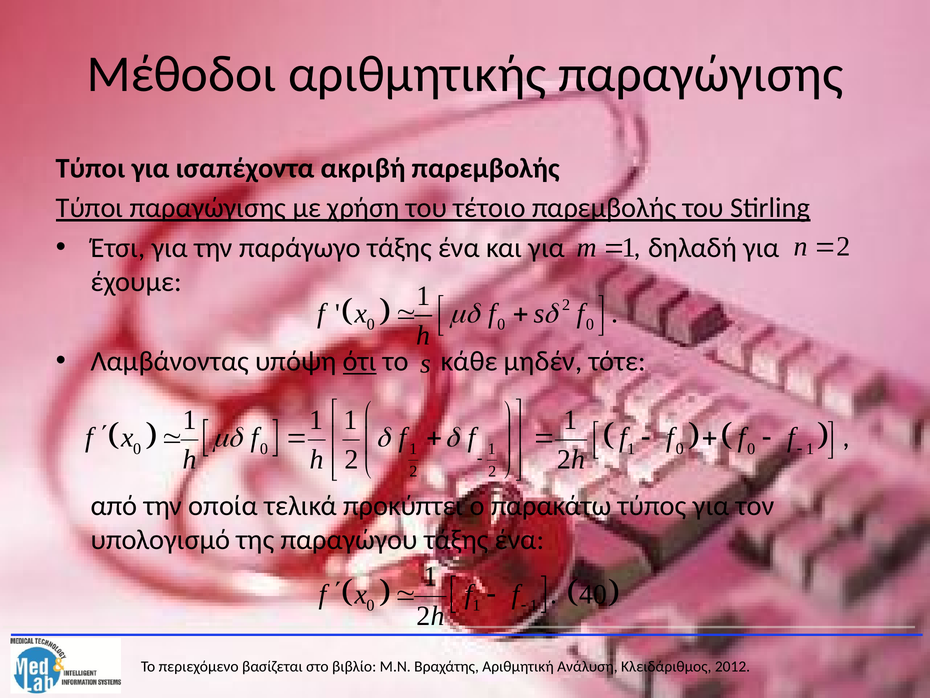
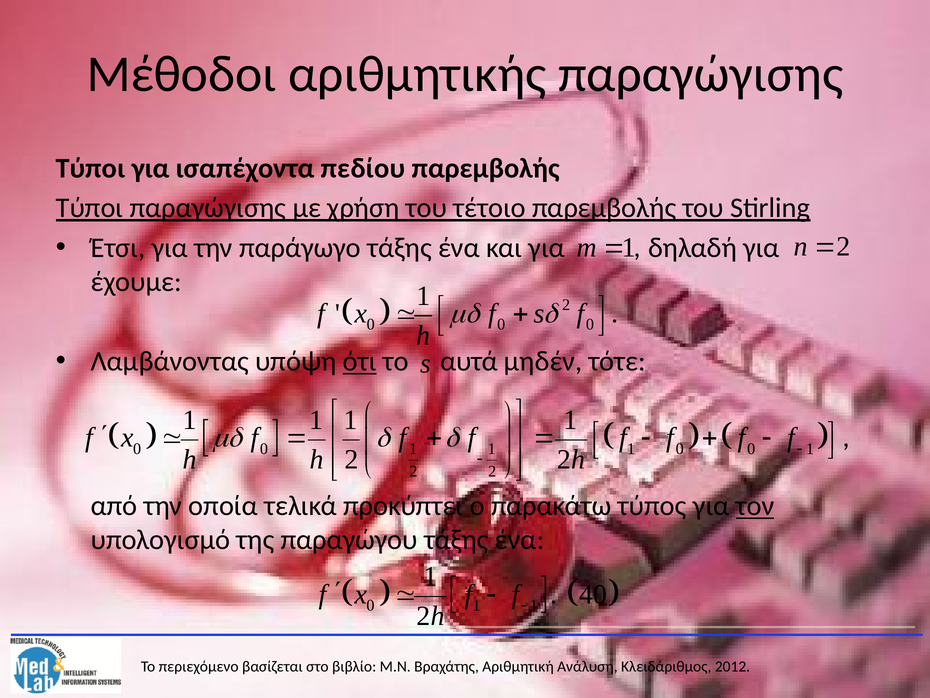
ακριβή: ακριβή -> πεδίου
κάθε: κάθε -> αυτά
τον underline: none -> present
